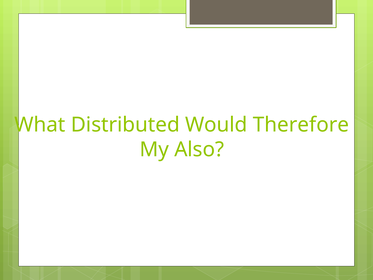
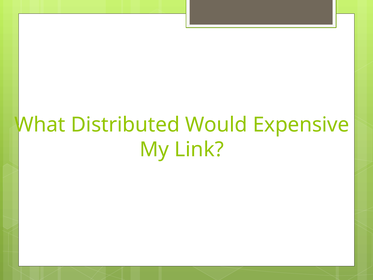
Therefore: Therefore -> Expensive
Also: Also -> Link
